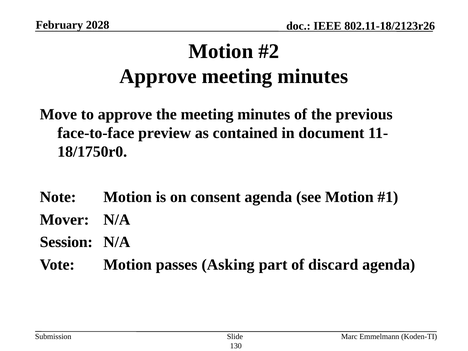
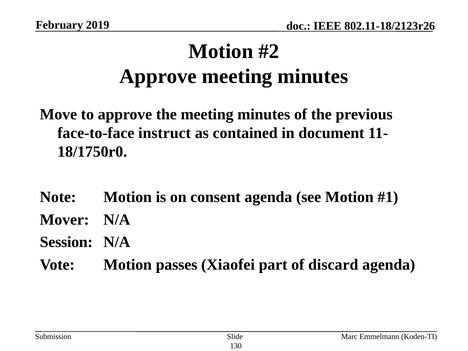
2028: 2028 -> 2019
preview: preview -> instruct
Asking: Asking -> Xiaofei
